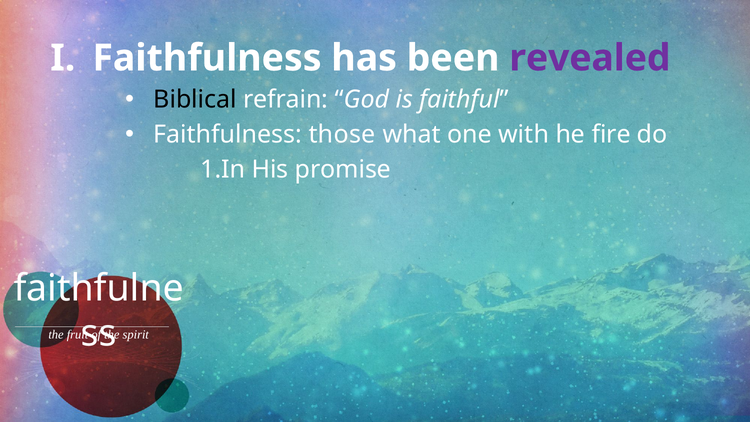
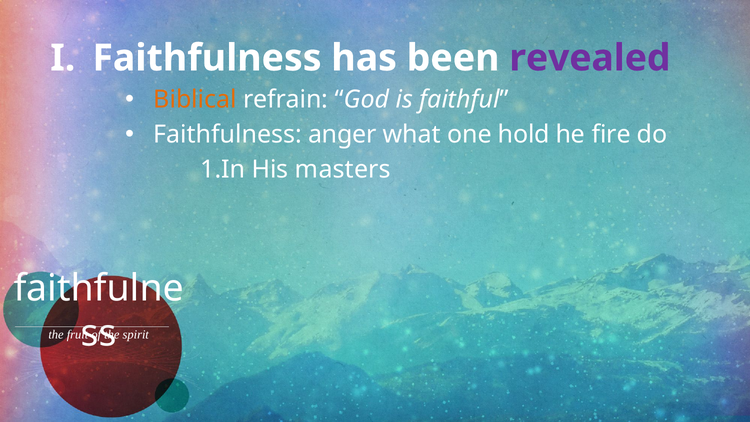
Biblical colour: black -> orange
those: those -> anger
with: with -> hold
promise: promise -> masters
